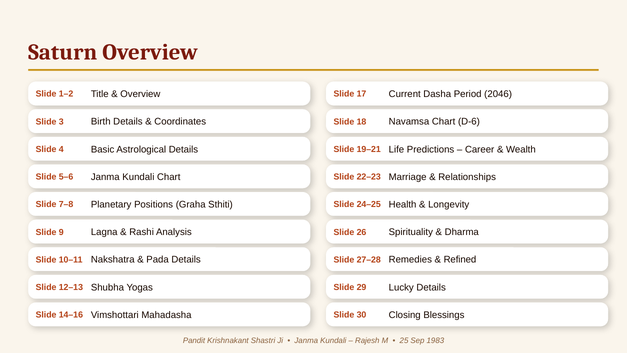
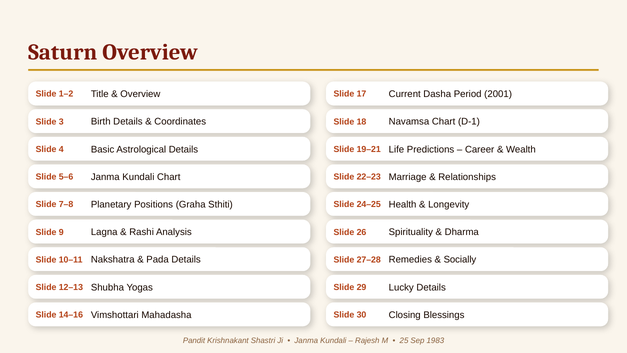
2046: 2046 -> 2001
D-6: D-6 -> D-1
Refined: Refined -> Socially
